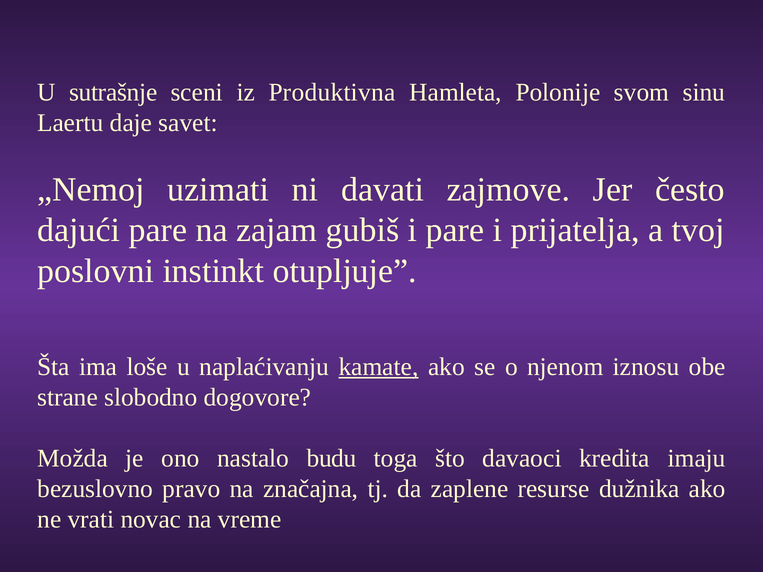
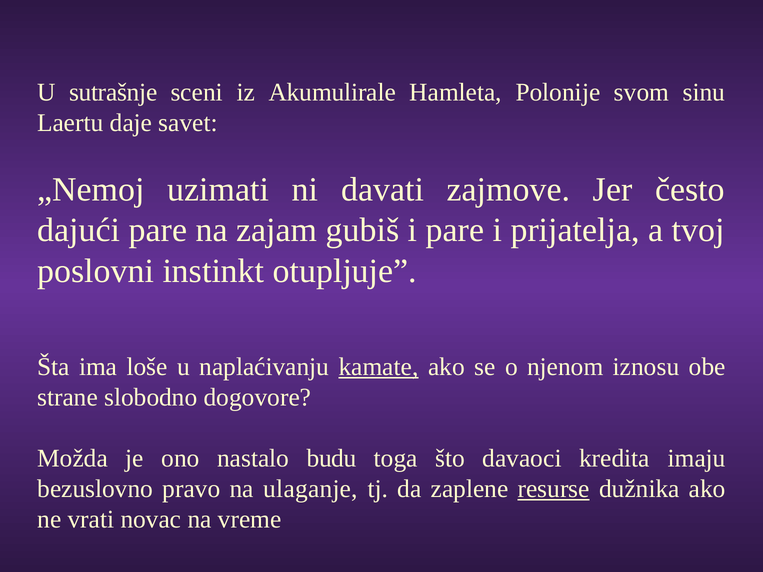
Produktivna: Produktivna -> Akumulirale
značajna: značajna -> ulaganje
resurse underline: none -> present
